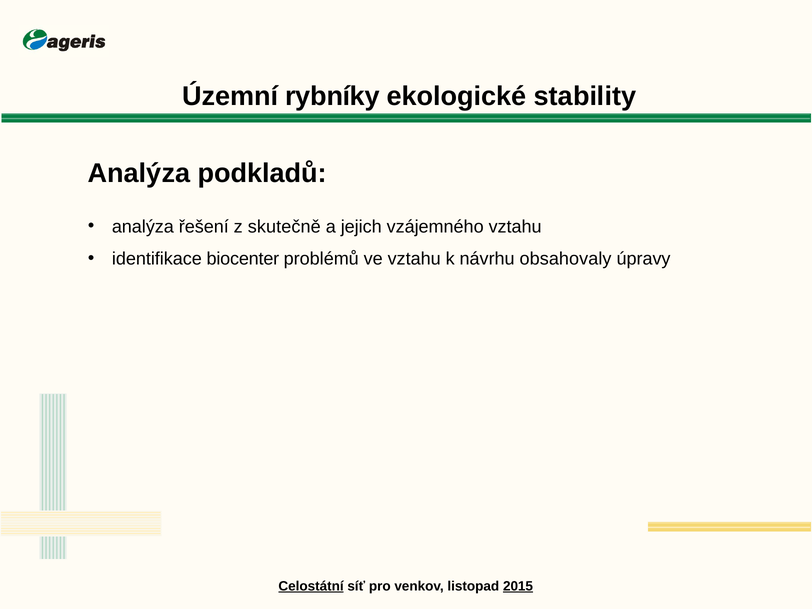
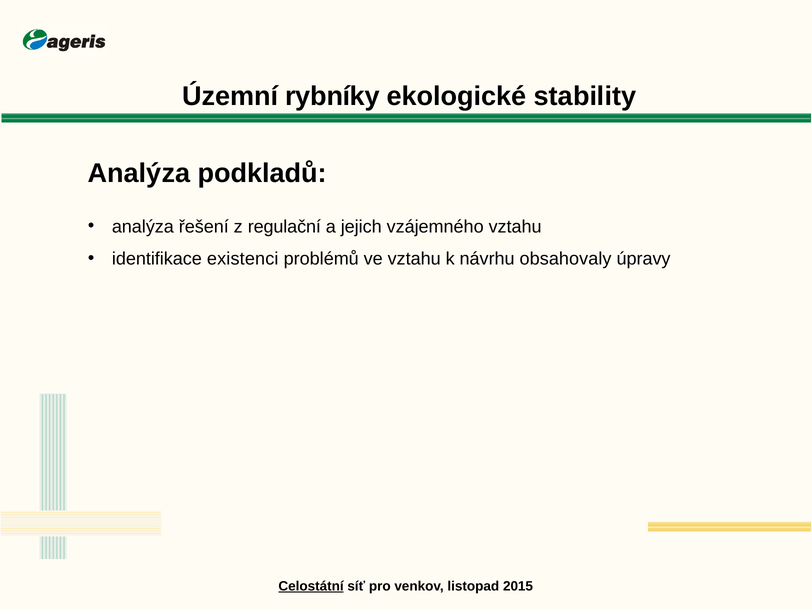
skutečně: skutečně -> regulační
biocenter: biocenter -> existenci
2015 underline: present -> none
